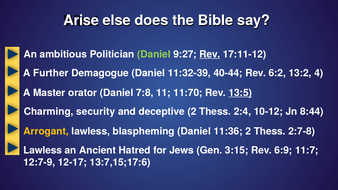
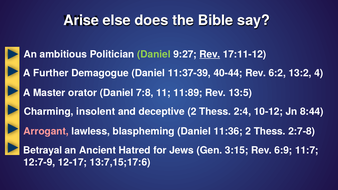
11:32-39: 11:32-39 -> 11:37-39
11:70: 11:70 -> 11:89
13:5 underline: present -> none
security: security -> insolent
Arrogant colour: yellow -> pink
Lawless at (43, 150): Lawless -> Betrayal
